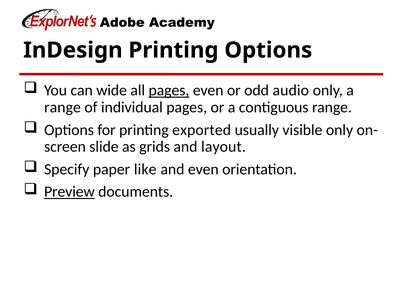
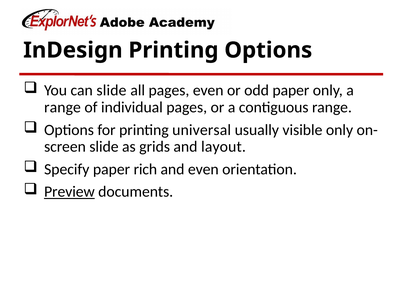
can wide: wide -> slide
pages at (169, 90) underline: present -> none
odd audio: audio -> paper
exported: exported -> universal
like: like -> rich
